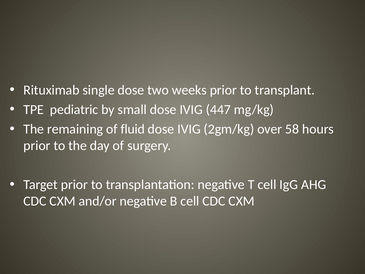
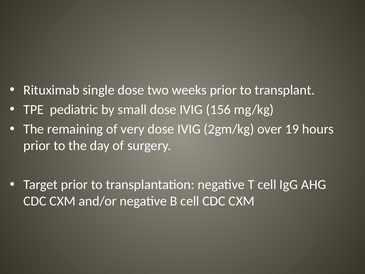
447: 447 -> 156
fluid: fluid -> very
58: 58 -> 19
